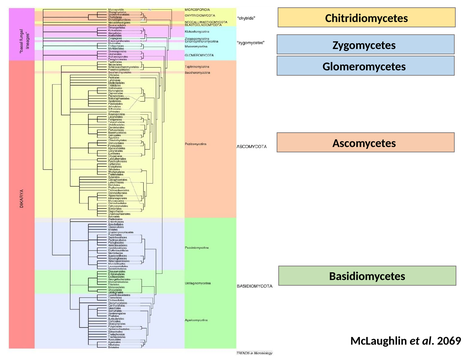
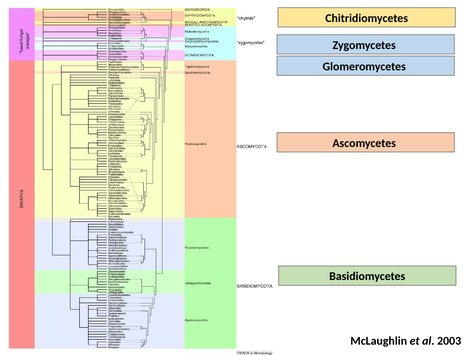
2069: 2069 -> 2003
